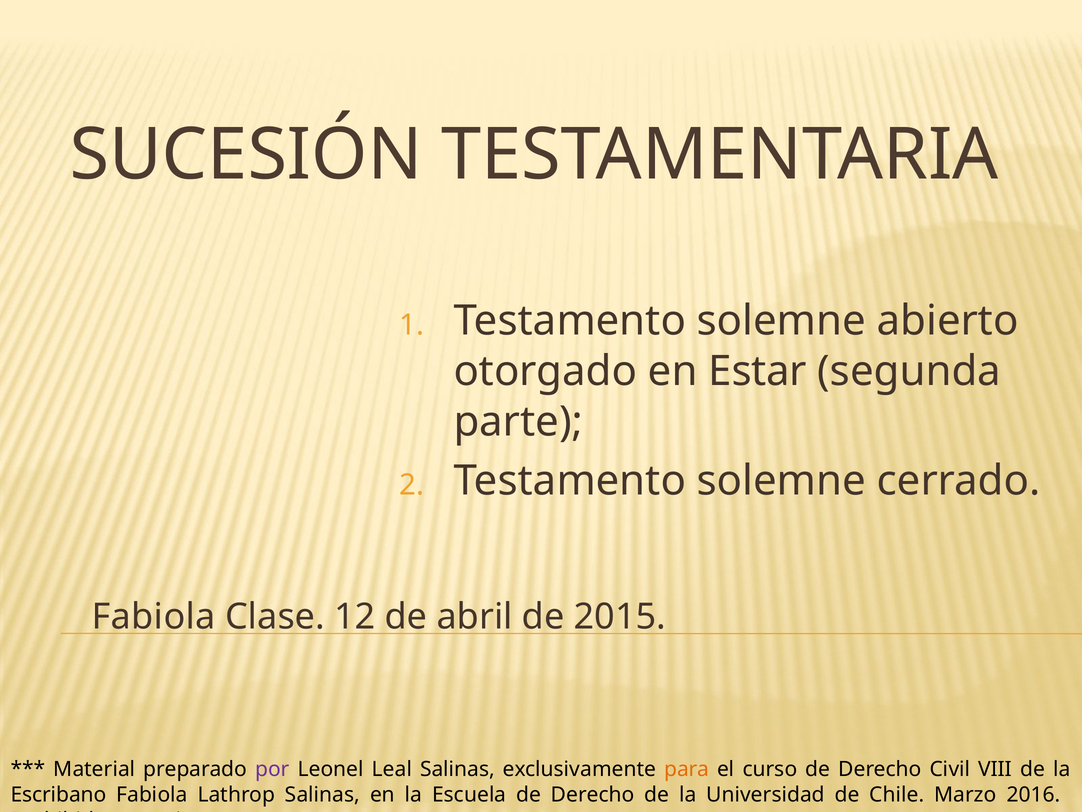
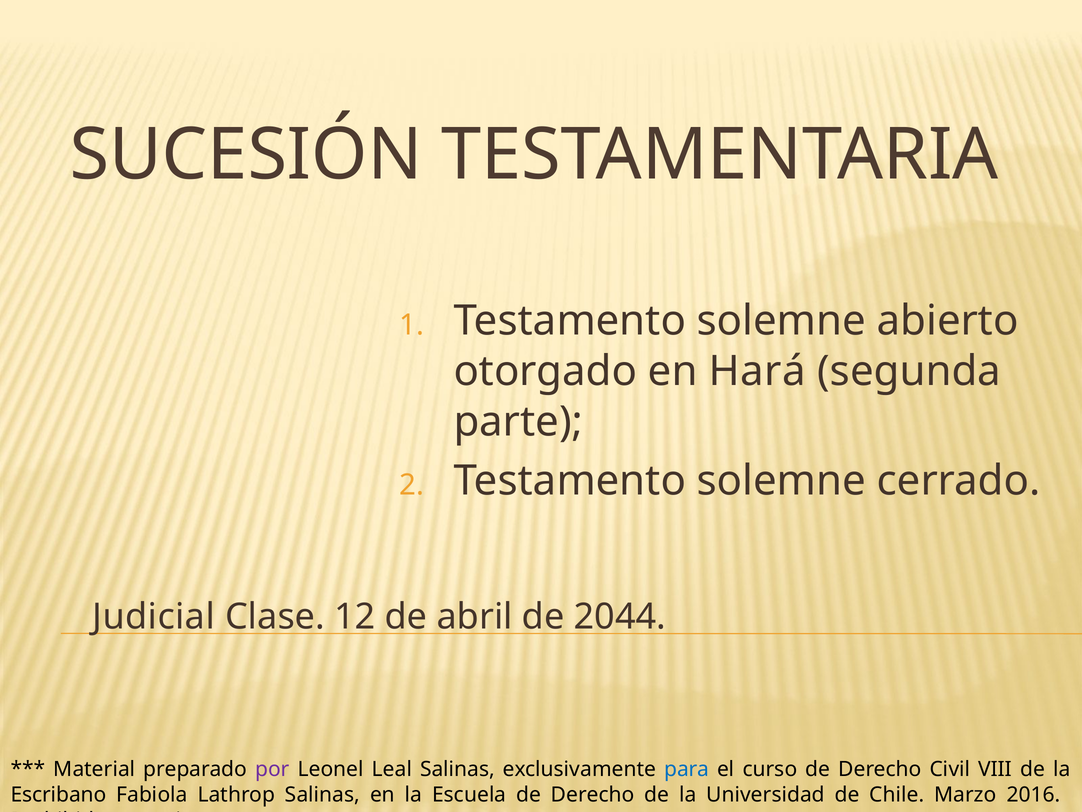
Estar: Estar -> Hará
Fabiola at (154, 616): Fabiola -> Judicial
2015: 2015 -> 2044
para colour: orange -> blue
